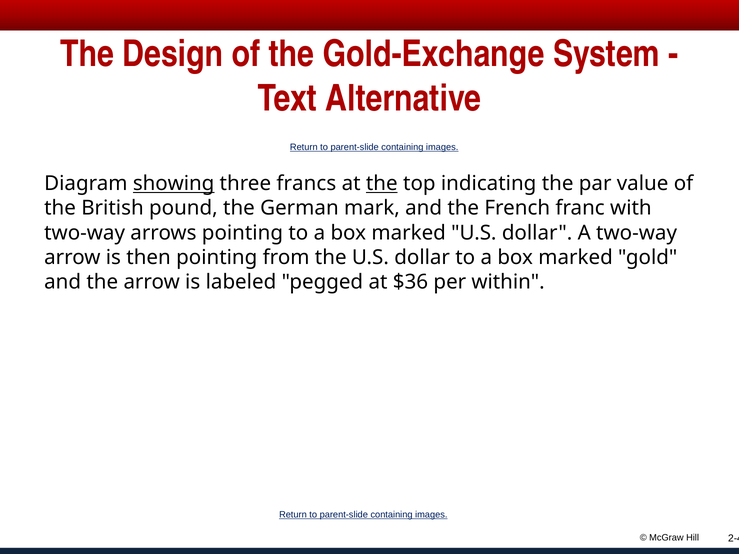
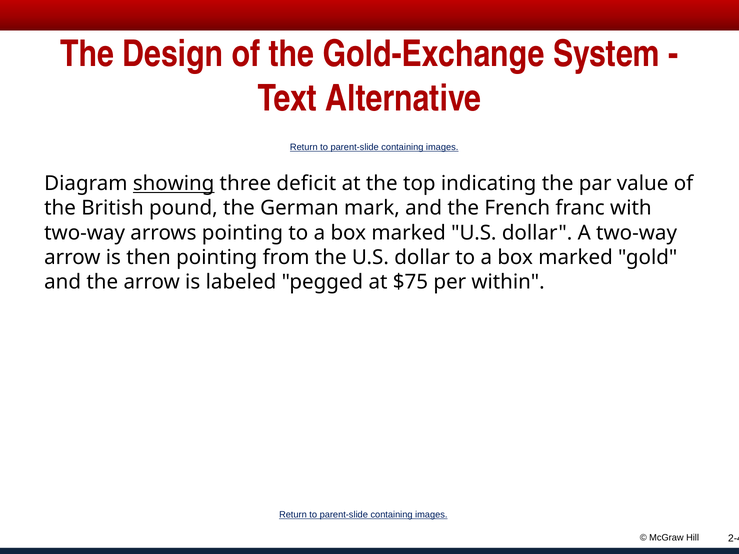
francs: francs -> deficit
the at (382, 184) underline: present -> none
$36: $36 -> $75
